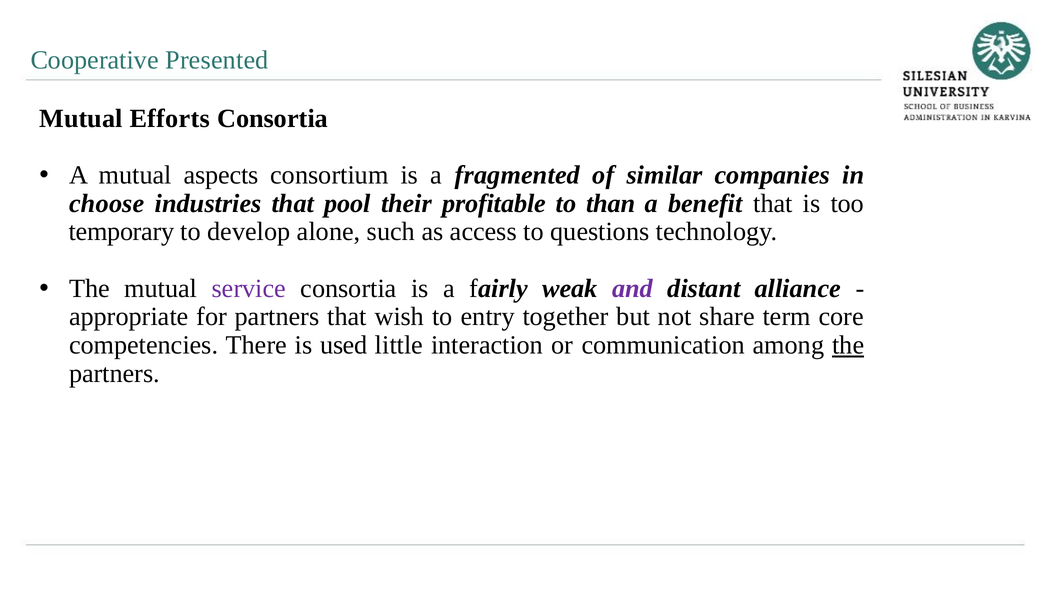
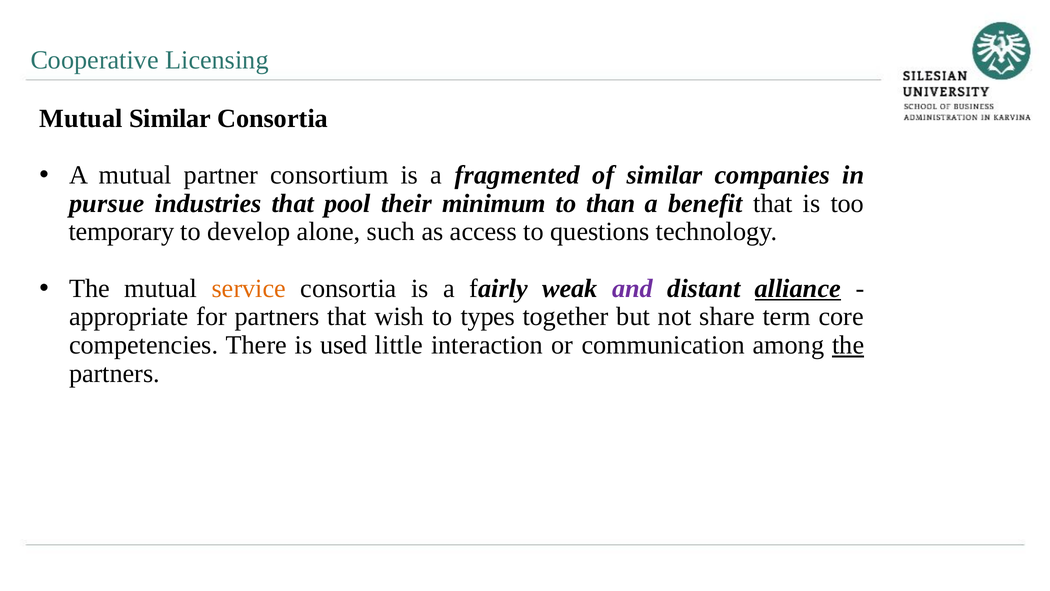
Presented: Presented -> Licensing
Mutual Efforts: Efforts -> Similar
aspects: aspects -> partner
choose: choose -> pursue
profitable: profitable -> minimum
service colour: purple -> orange
alliance underline: none -> present
entry: entry -> types
